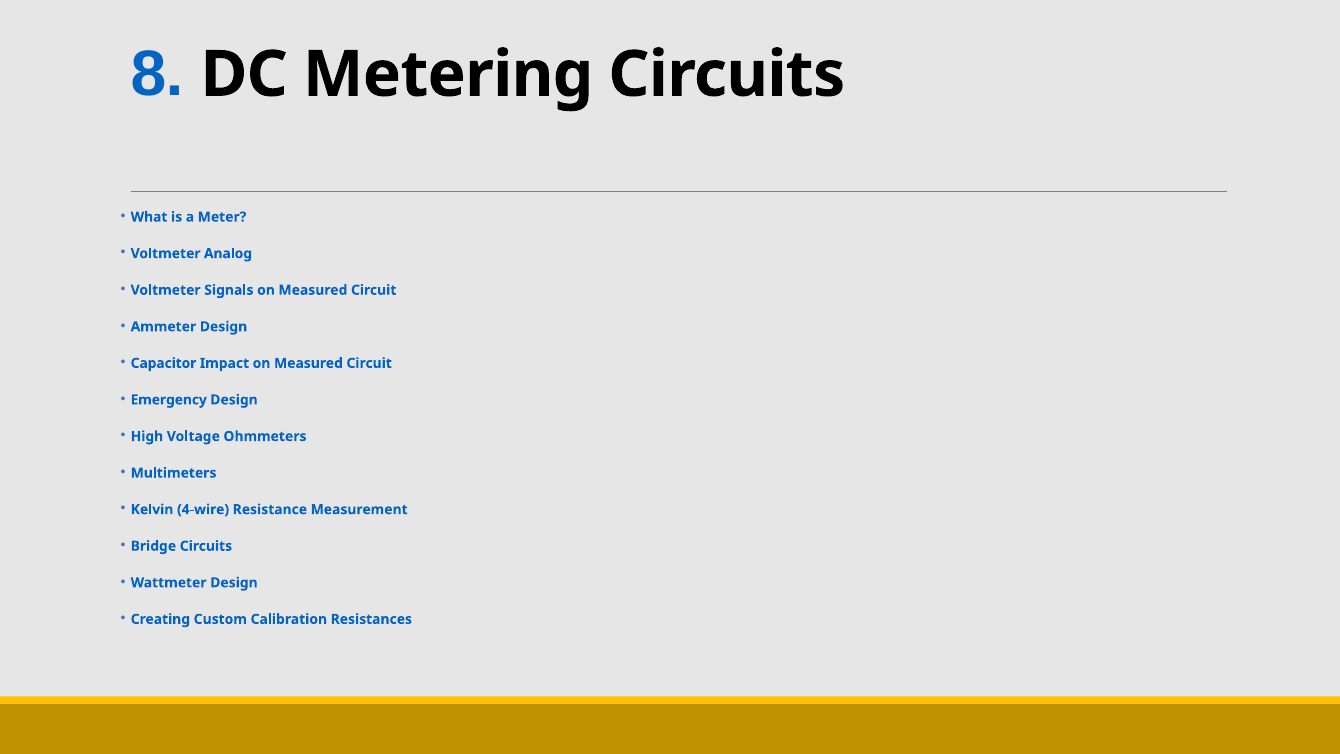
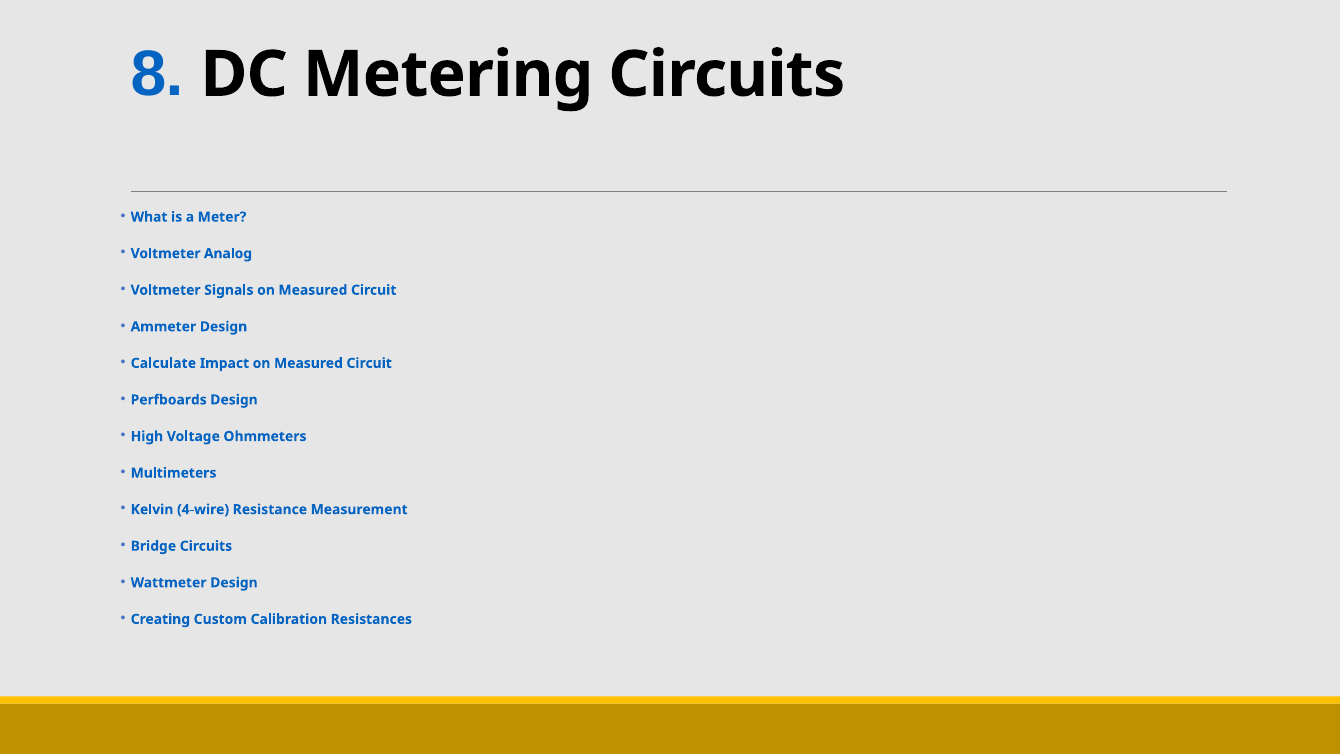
Capacitor: Capacitor -> Calculate
Emergency: Emergency -> Perfboards
